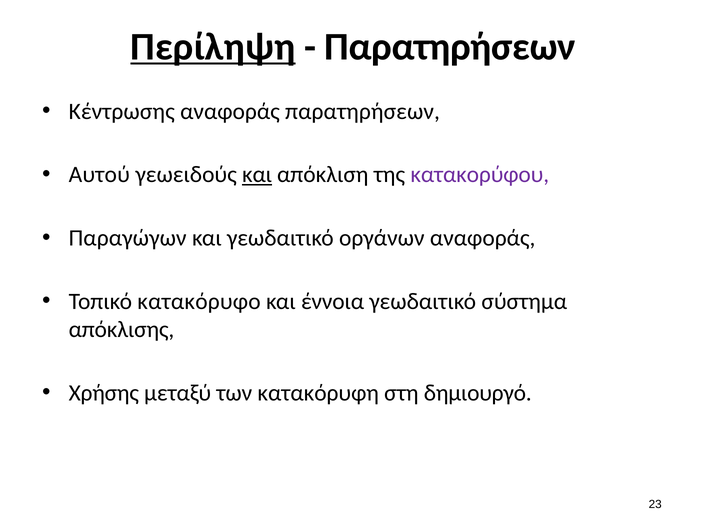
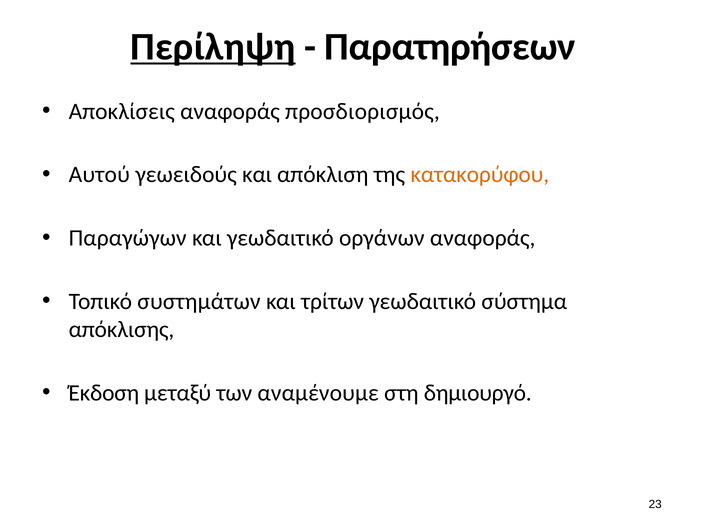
Κέντρωσης: Κέντρωσης -> Αποκλίσεις
αναφοράς παρατηρήσεων: παρατηρήσεων -> προσδιορισμός
και at (257, 175) underline: present -> none
κατακορύφου colour: purple -> orange
κατακόρυφο: κατακόρυφο -> συστημάτων
έννοια: έννοια -> τρίτων
Χρήσης: Χρήσης -> Έκδοση
κατακόρυφη: κατακόρυφη -> αναμένουμε
